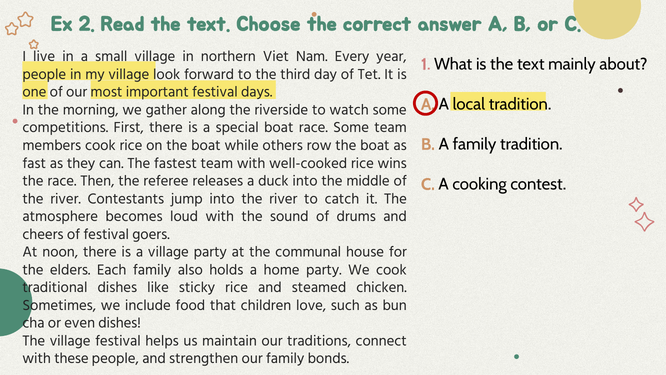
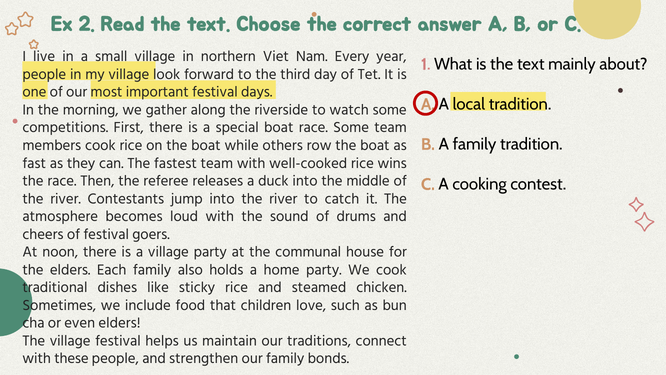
even dishes: dishes -> elders
